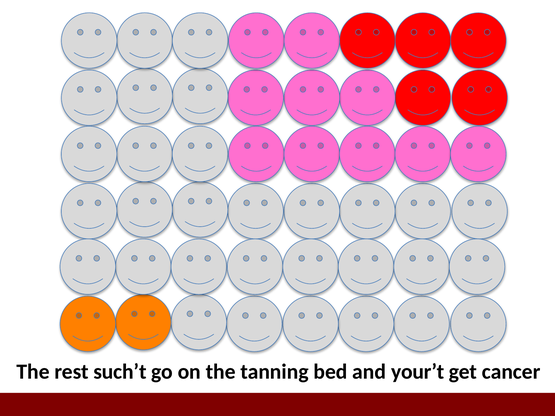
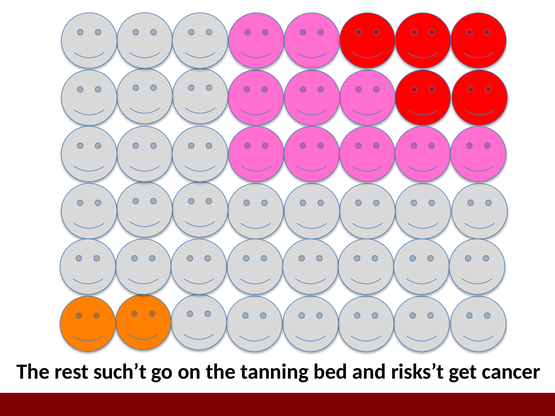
your’t: your’t -> risks’t
